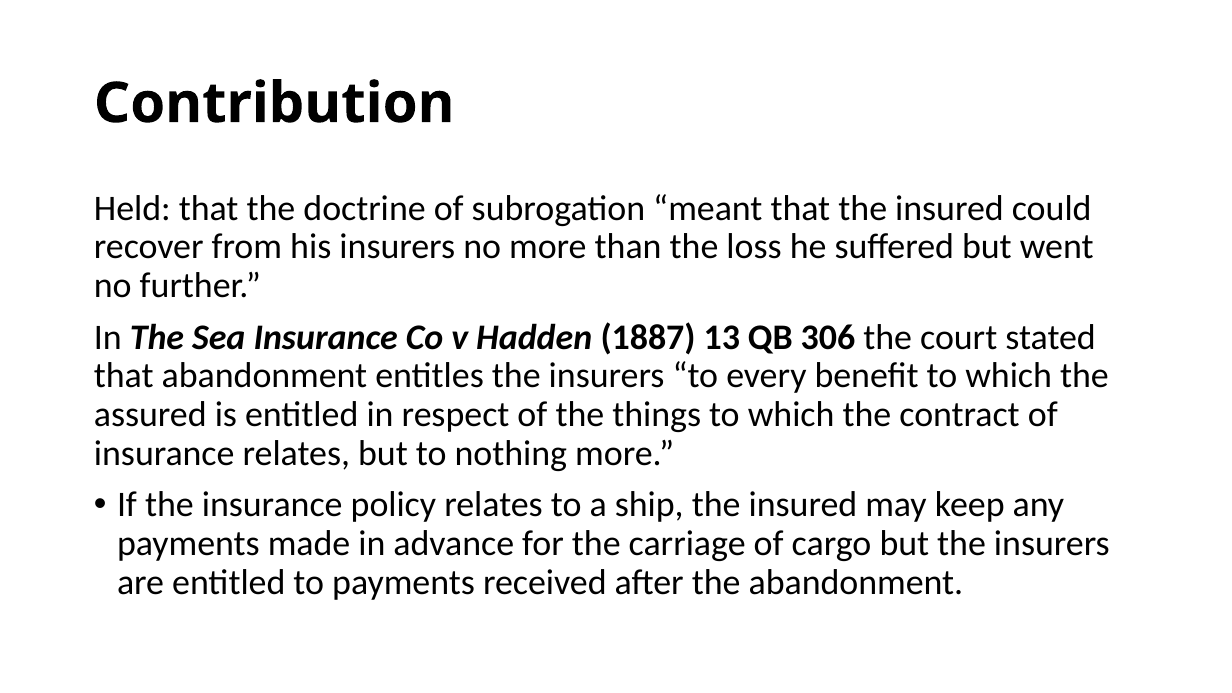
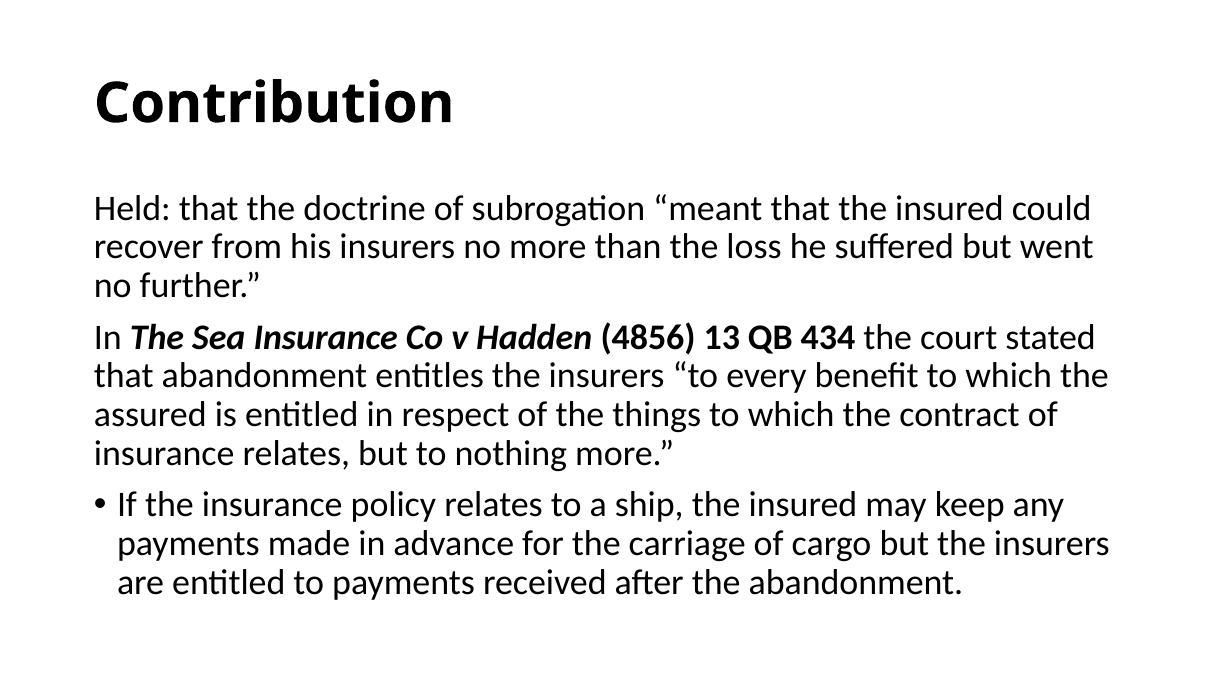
1887: 1887 -> 4856
306: 306 -> 434
